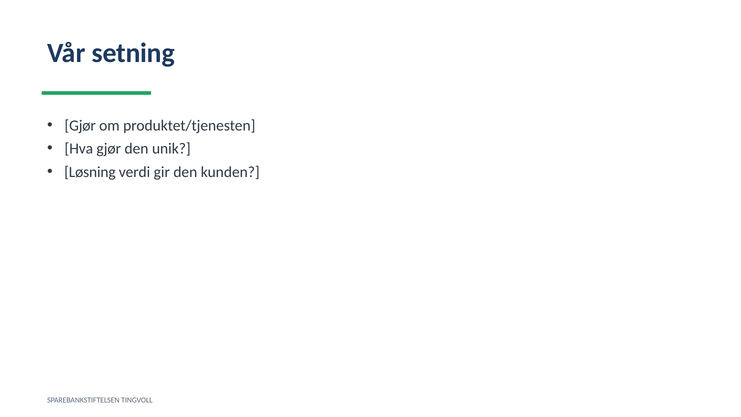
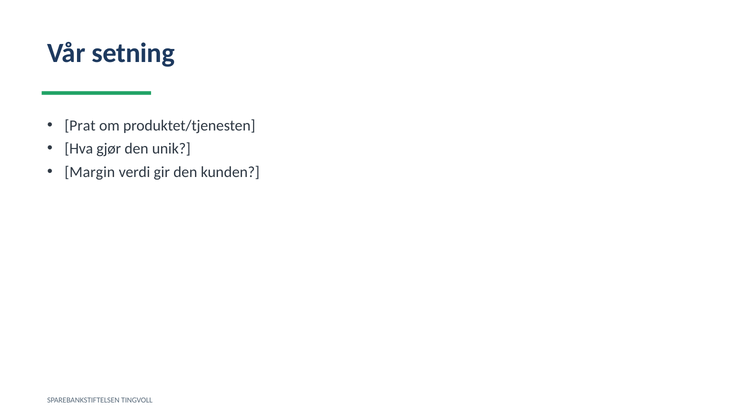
Gjør at (80, 126): Gjør -> Prat
Løsning: Løsning -> Margin
